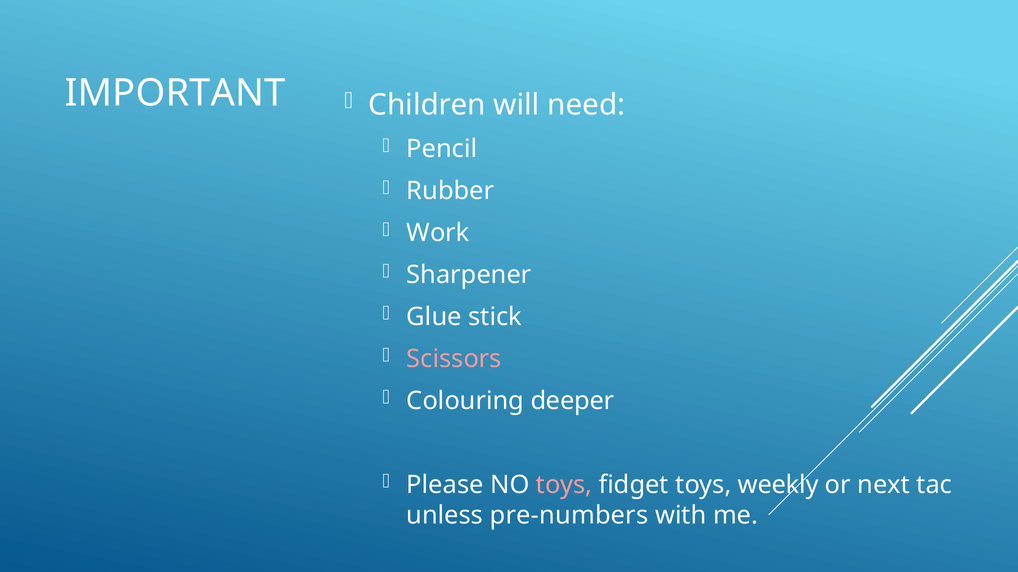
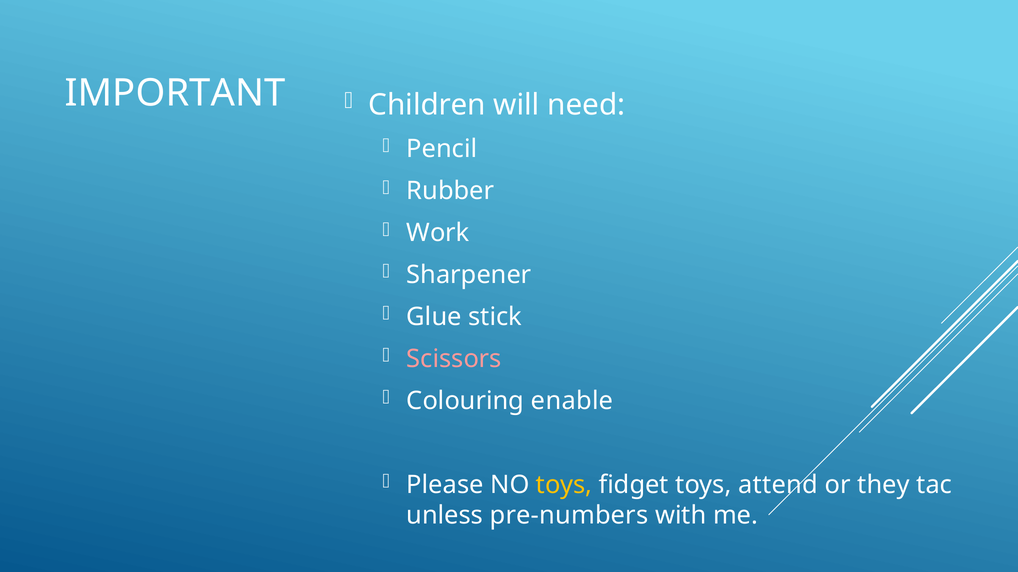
deeper: deeper -> enable
toys at (564, 485) colour: pink -> yellow
weekly: weekly -> attend
next: next -> they
